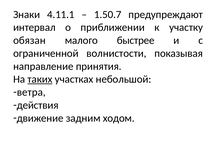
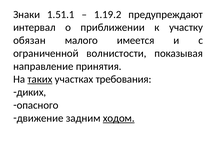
4.11.1: 4.11.1 -> 1.51.1
1.50.7: 1.50.7 -> 1.19.2
быстрее: быстрее -> имеется
небольшой: небольшой -> требования
ветра: ветра -> диких
действия: действия -> опасного
ходом underline: none -> present
